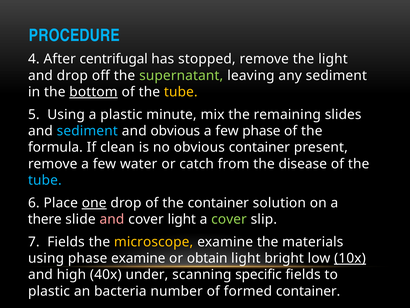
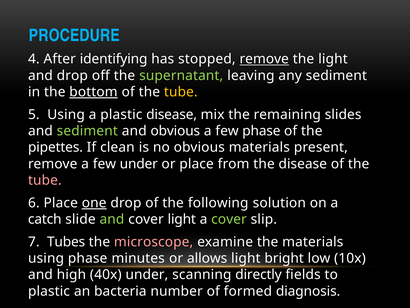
centrifugal: centrifugal -> identifying
remove at (264, 59) underline: none -> present
plastic minute: minute -> disease
sediment at (87, 131) colour: light blue -> light green
formula: formula -> pipettes
obvious container: container -> materials
few water: water -> under
or catch: catch -> place
tube at (45, 180) colour: light blue -> pink
the container: container -> following
there: there -> catch
and at (112, 219) colour: pink -> light green
7 Fields: Fields -> Tubes
microscope colour: yellow -> pink
phase examine: examine -> minutes
obtain: obtain -> allows
10x underline: present -> none
specific: specific -> directly
formed container: container -> diagnosis
